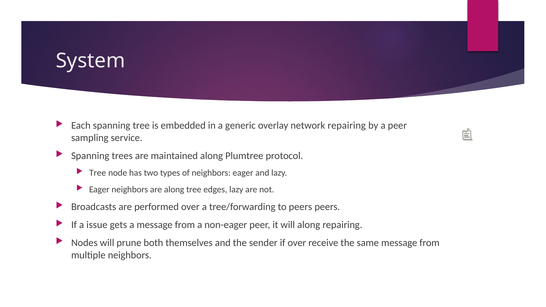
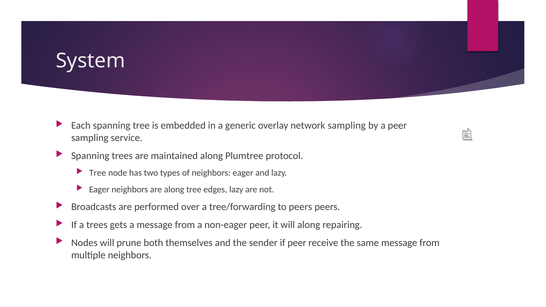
network repairing: repairing -> sampling
a issue: issue -> trees
if over: over -> peer
